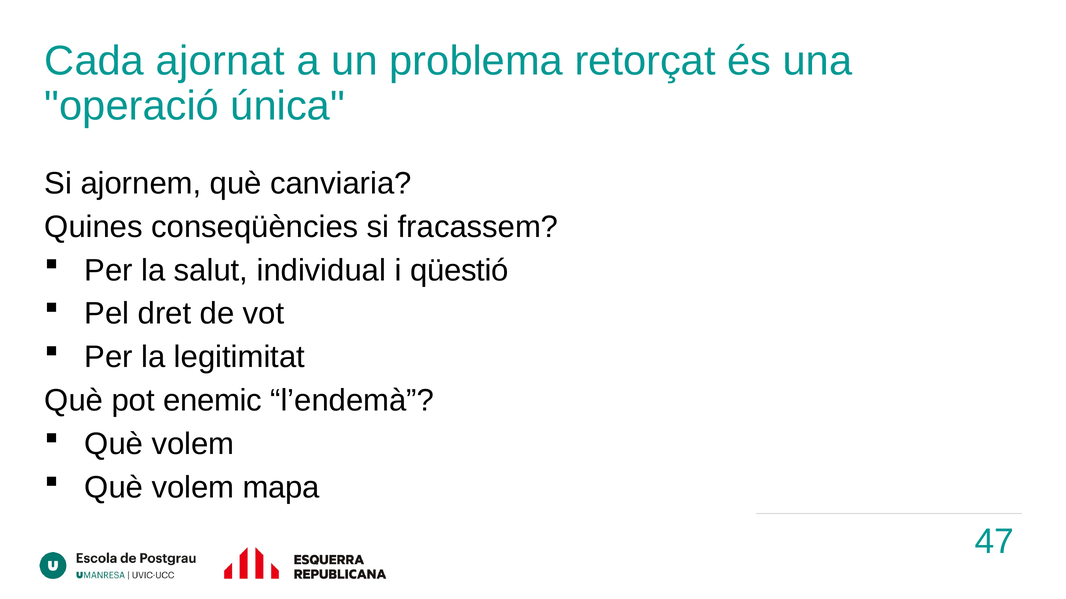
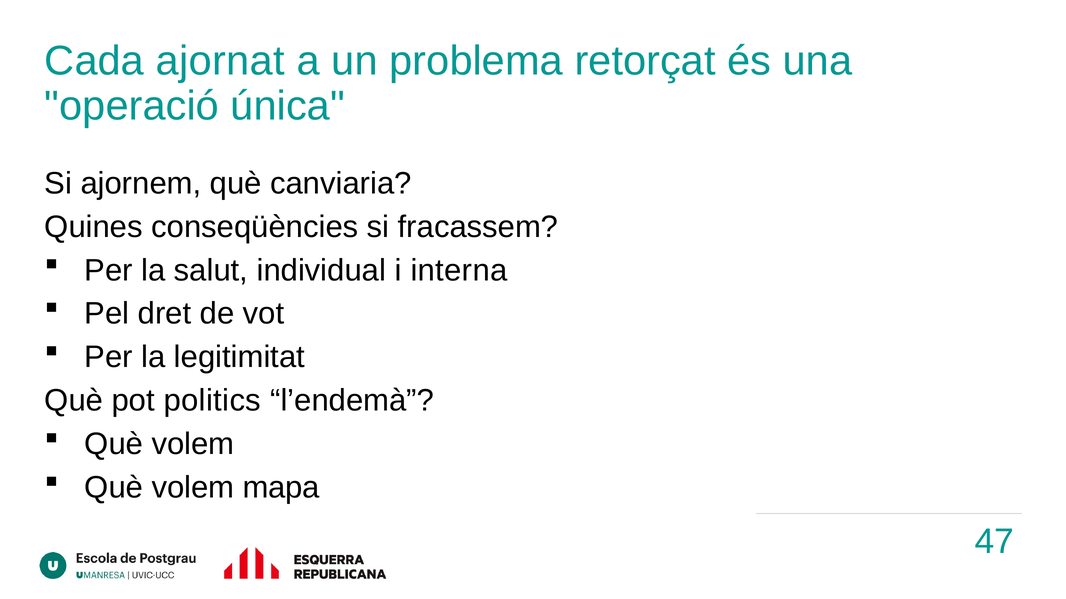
qüestió: qüestió -> interna
enemic: enemic -> politics
